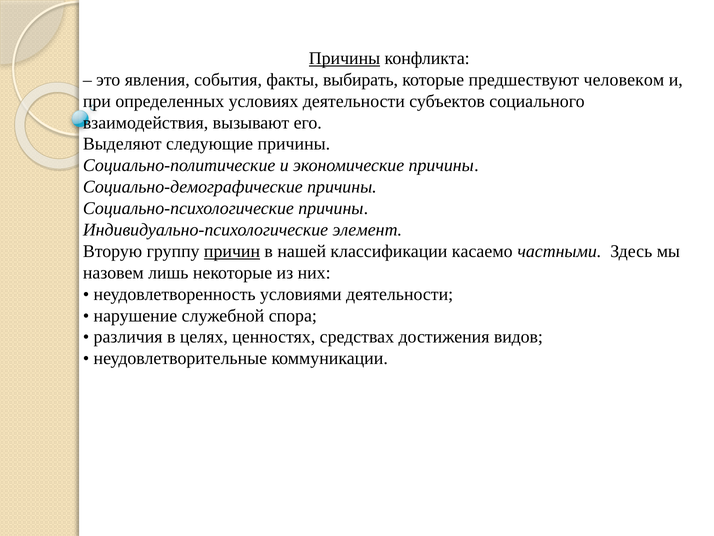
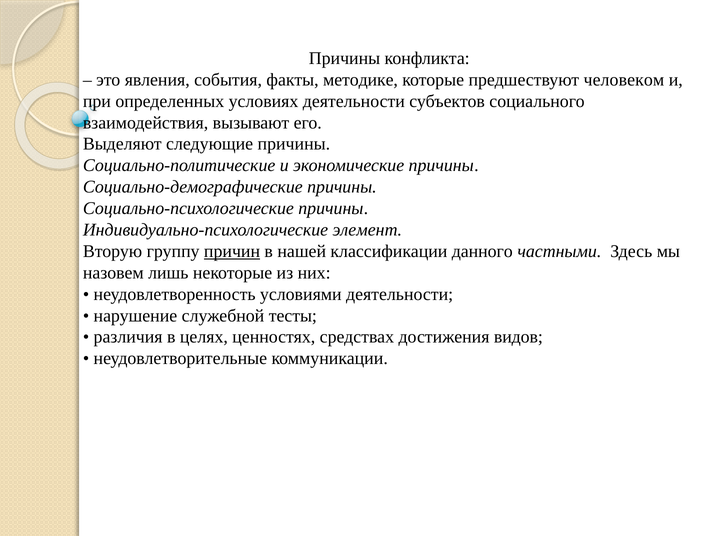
Причины at (344, 58) underline: present -> none
выбирать: выбирать -> методике
касаемо: касаемо -> данного
спора: спора -> тесты
